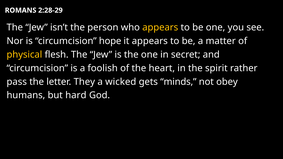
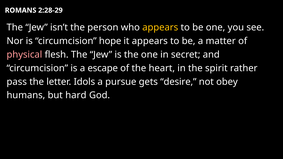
physical colour: yellow -> pink
foolish: foolish -> escape
They: They -> Idols
wicked: wicked -> pursue
minds: minds -> desire
